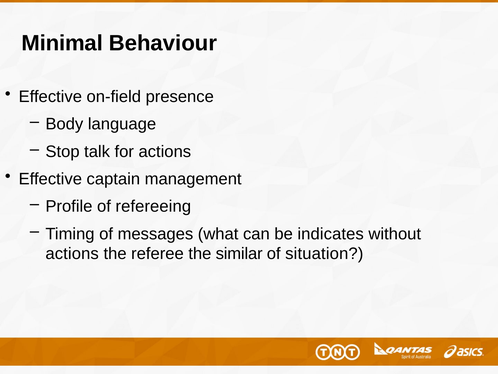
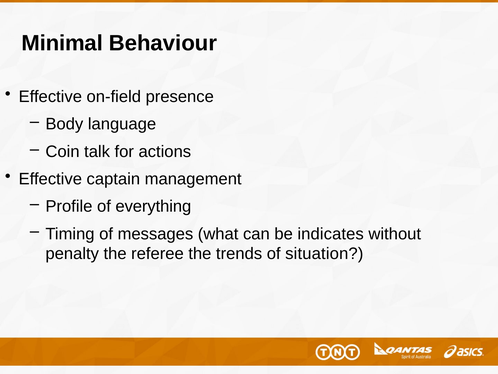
Stop: Stop -> Coin
refereeing: refereeing -> everything
actions at (72, 253): actions -> penalty
similar: similar -> trends
